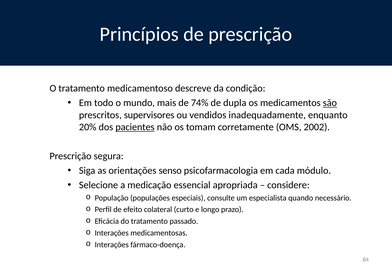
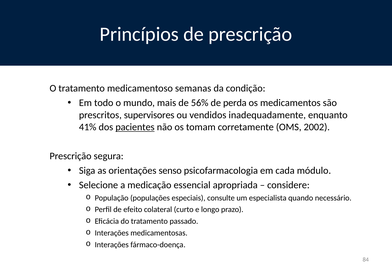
descreve: descreve -> semanas
74%: 74% -> 56%
dupla: dupla -> perda
são underline: present -> none
20%: 20% -> 41%
